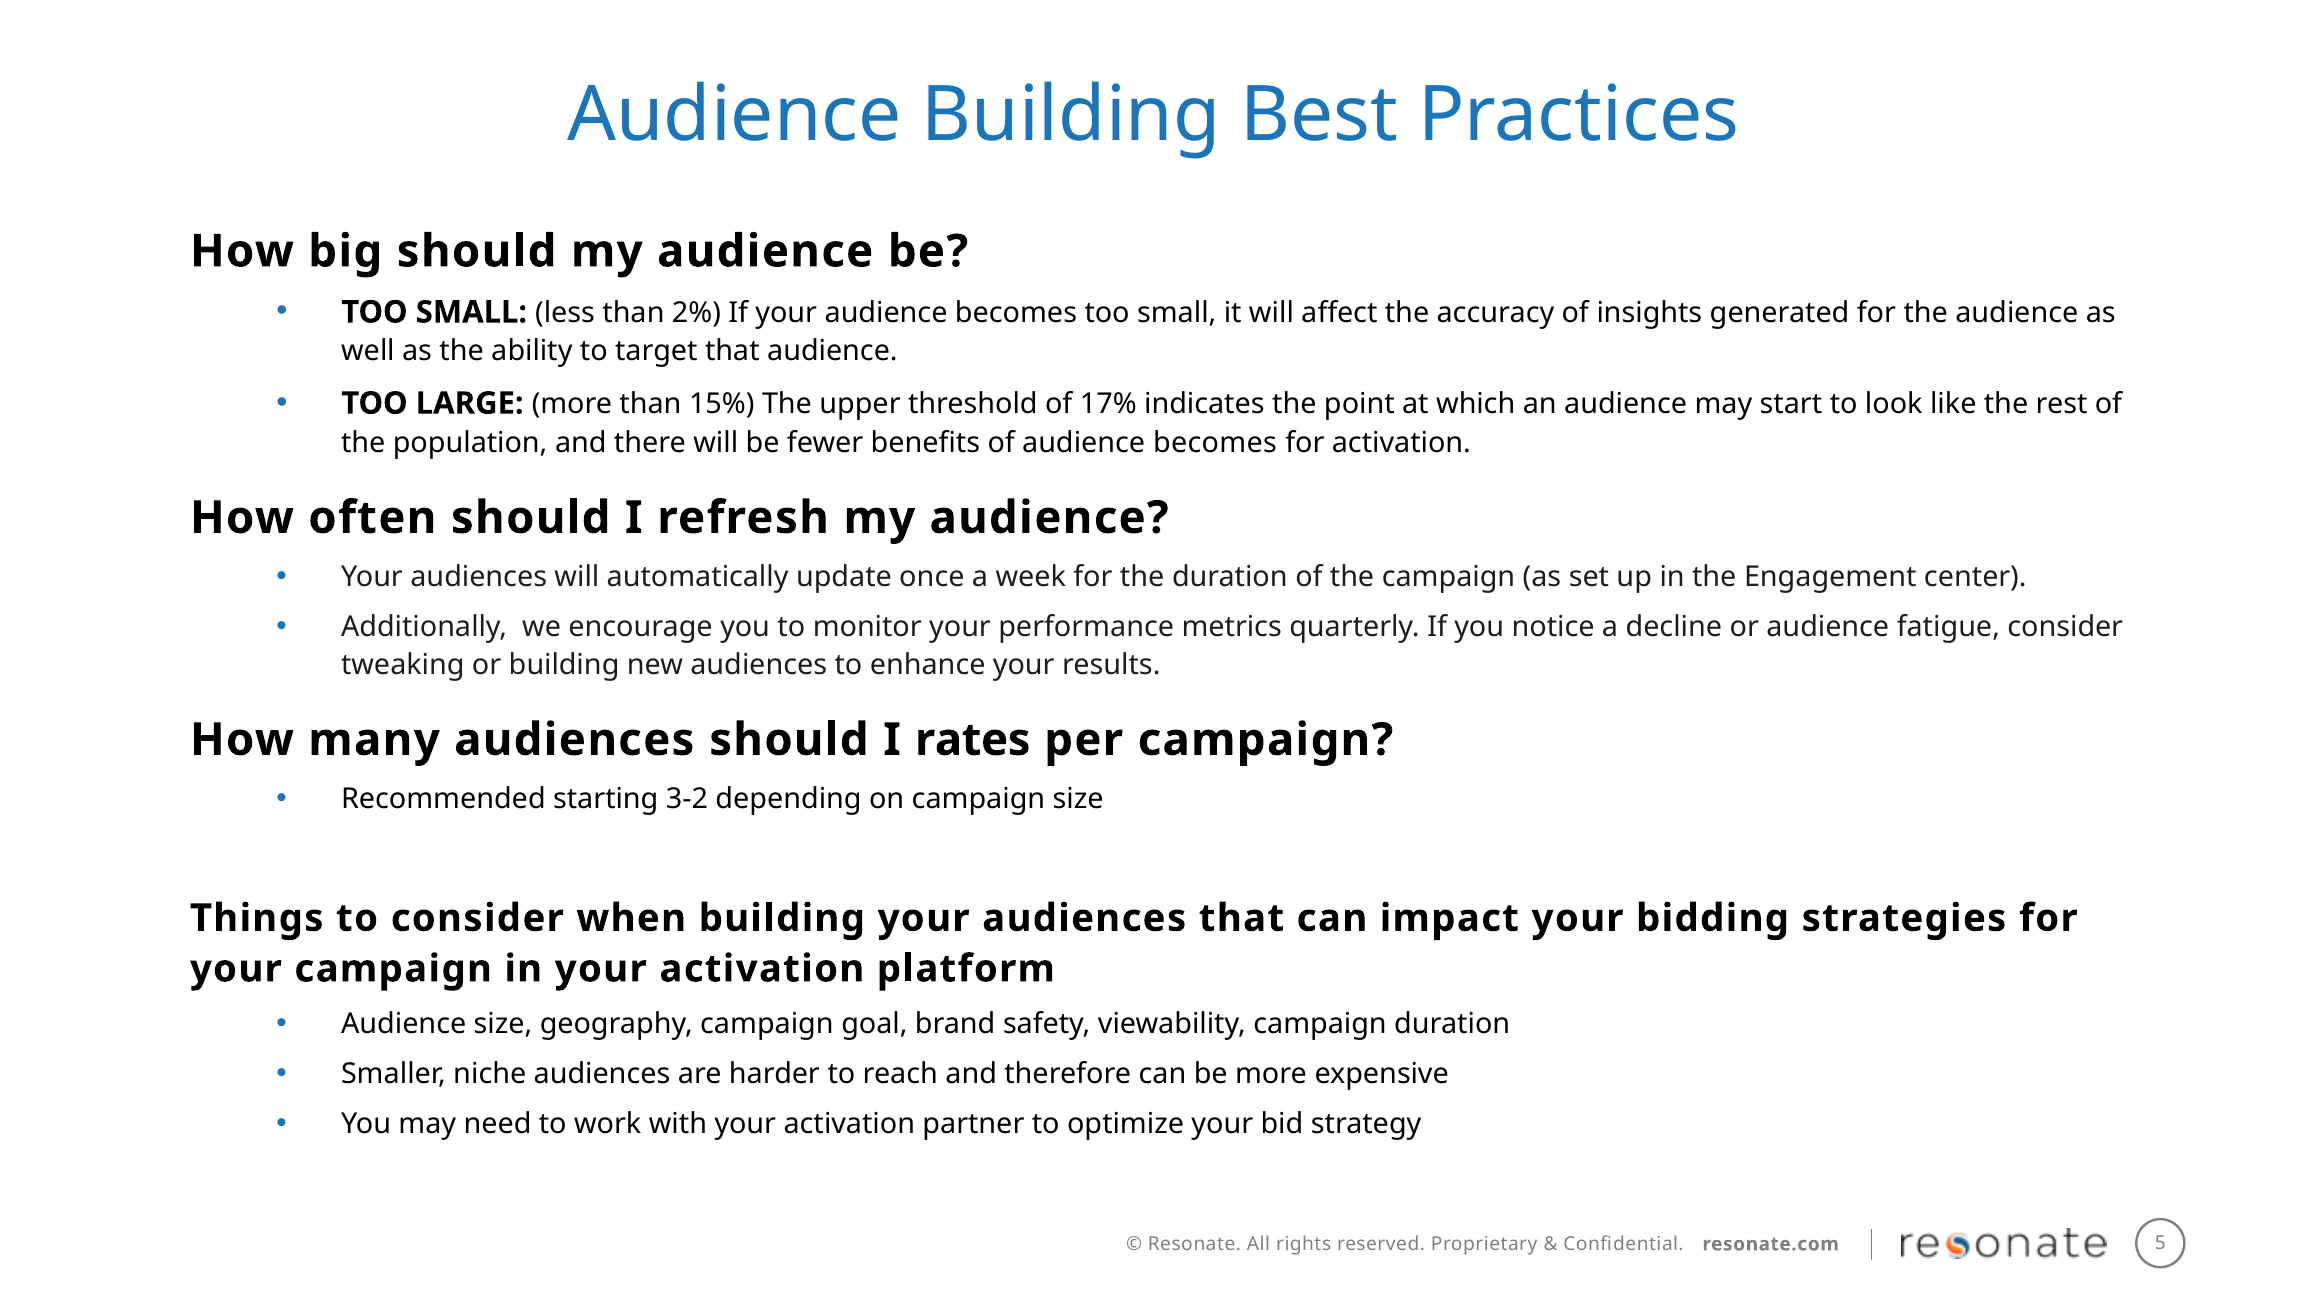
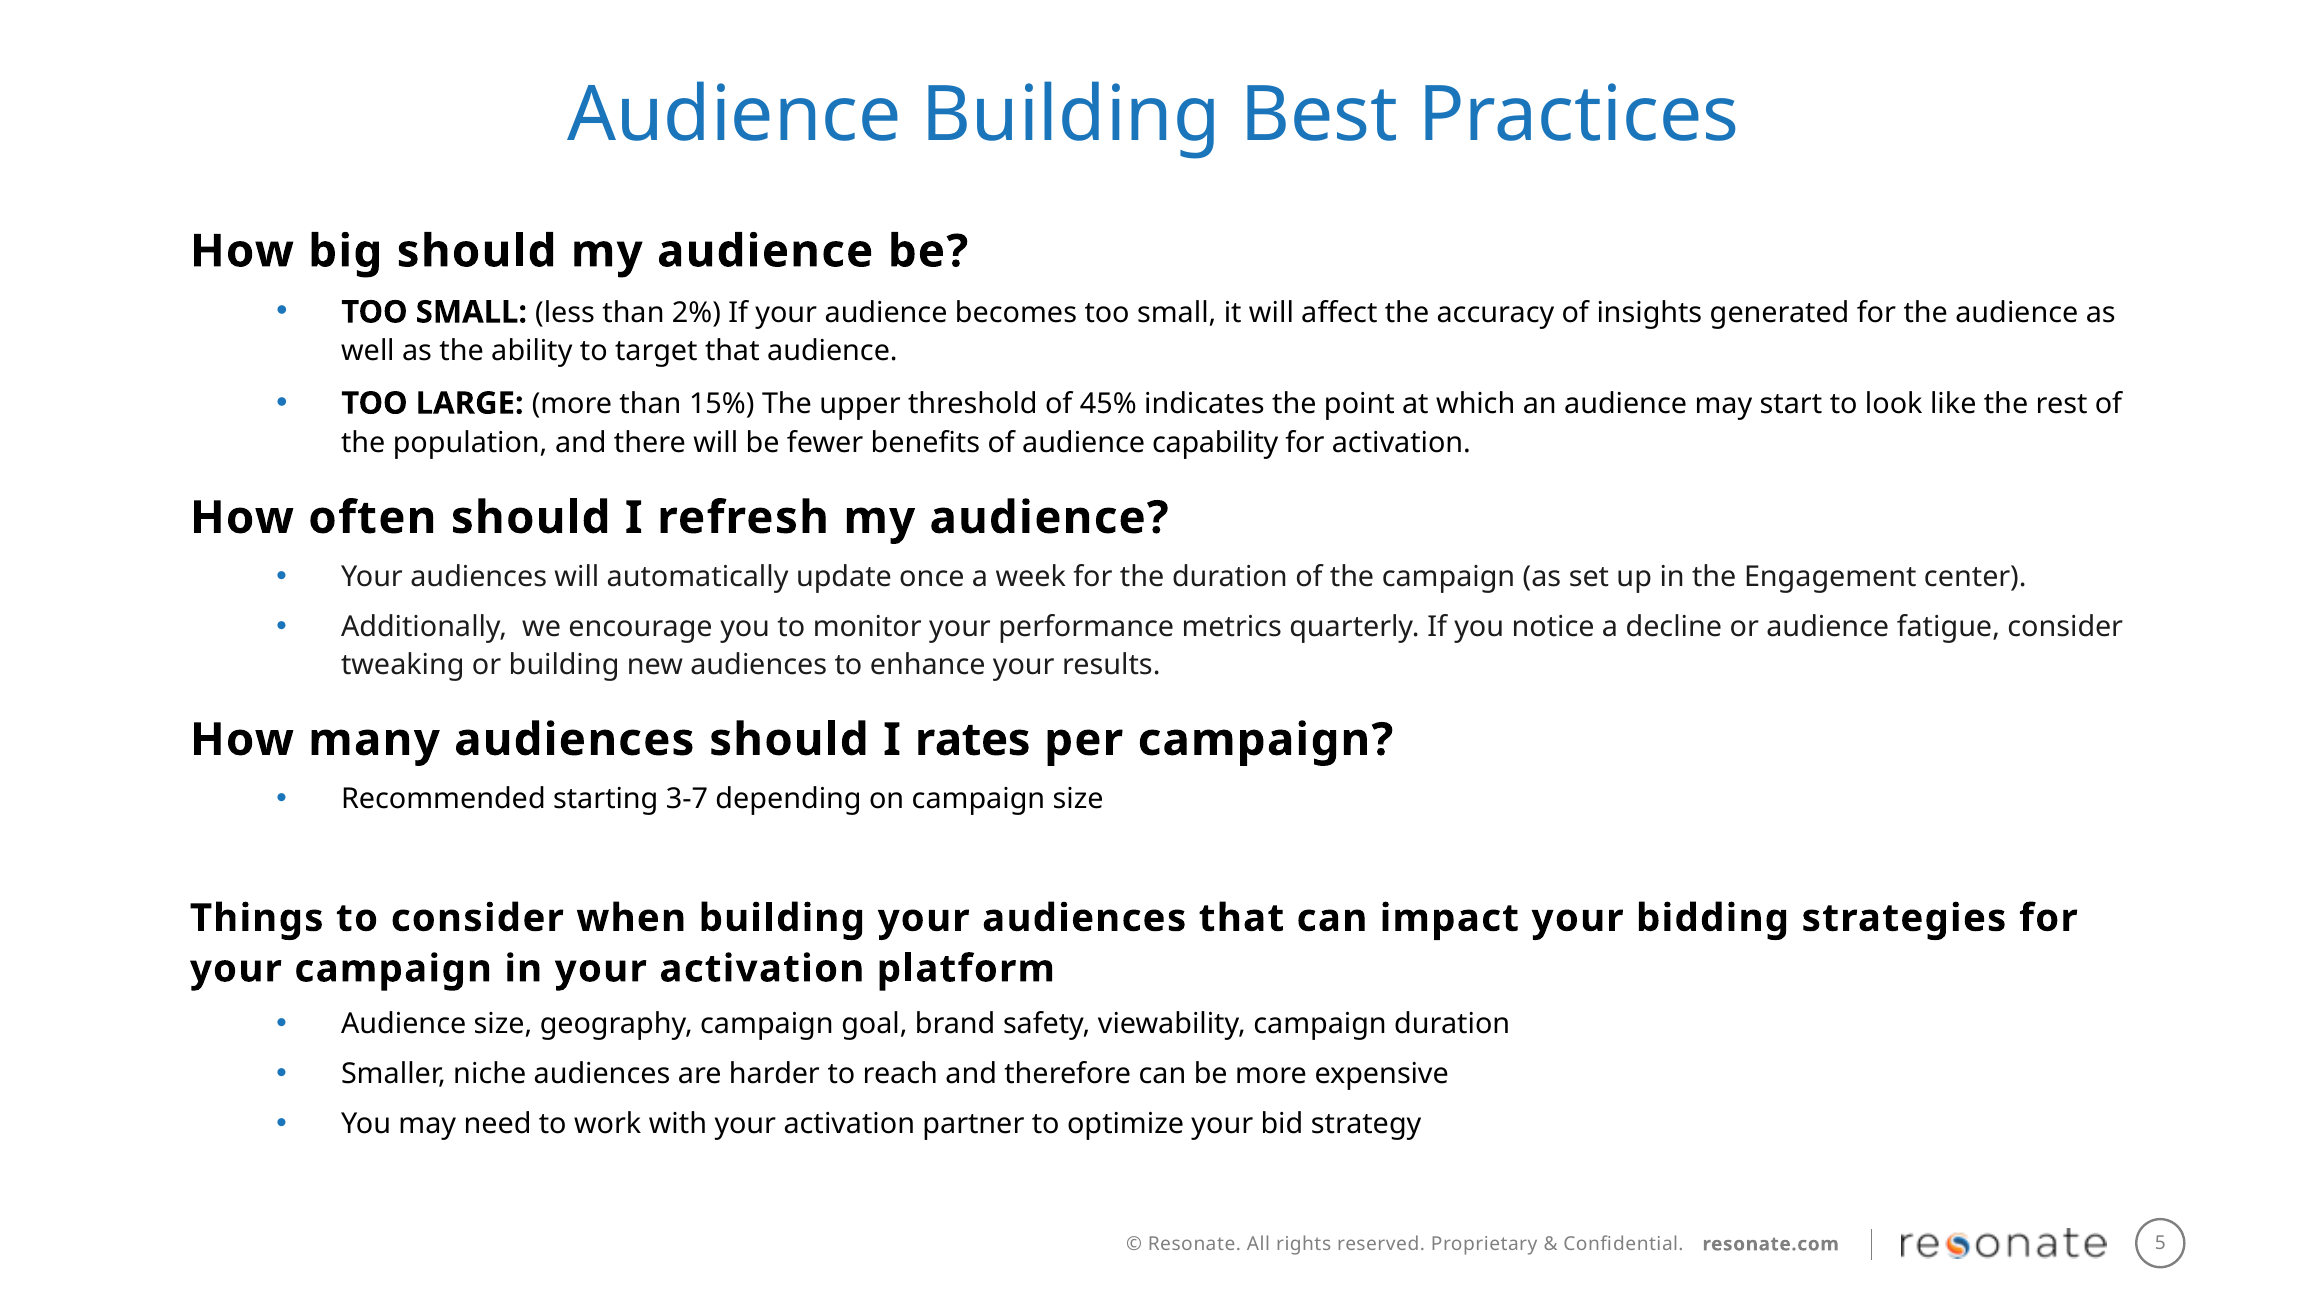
17%: 17% -> 45%
of audience becomes: becomes -> capability
3-2: 3-2 -> 3-7
